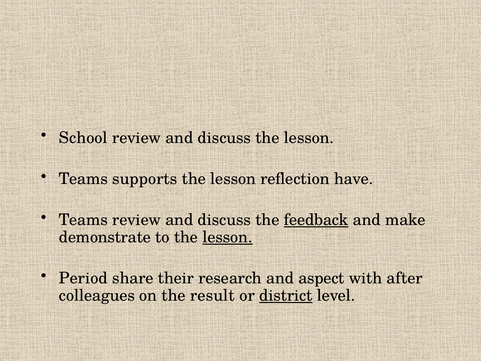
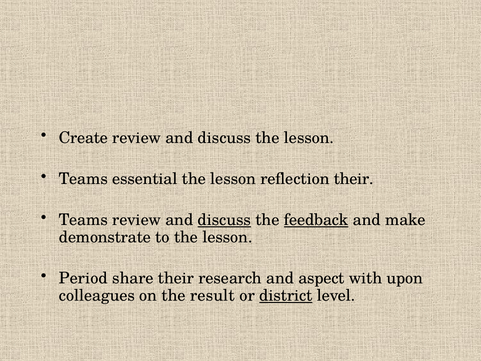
School: School -> Create
supports: supports -> essential
reflection have: have -> their
discuss at (224, 220) underline: none -> present
lesson at (227, 237) underline: present -> none
after: after -> upon
